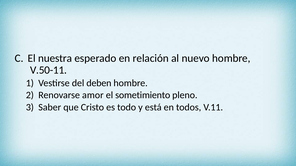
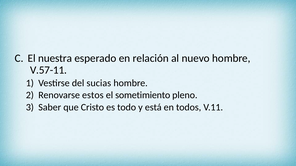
V.50-11: V.50-11 -> V.57-11
deben: deben -> sucias
amor: amor -> estos
